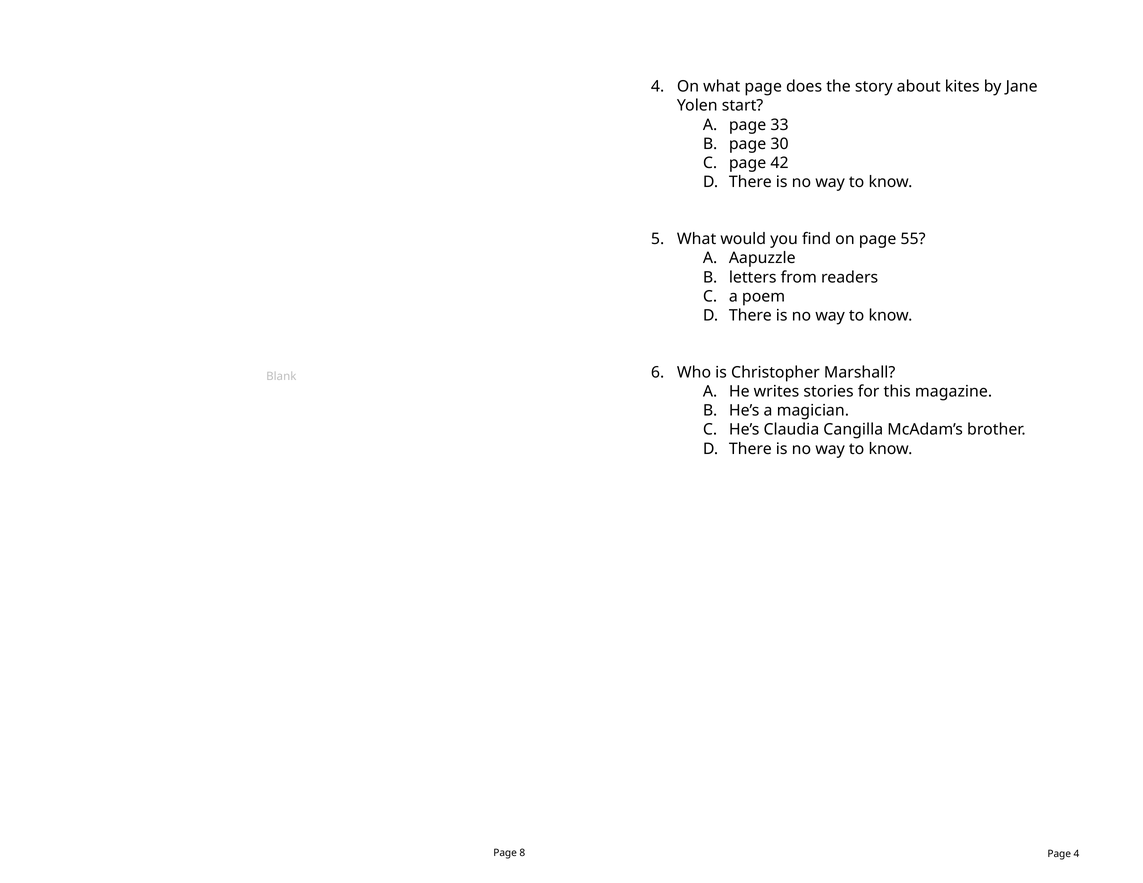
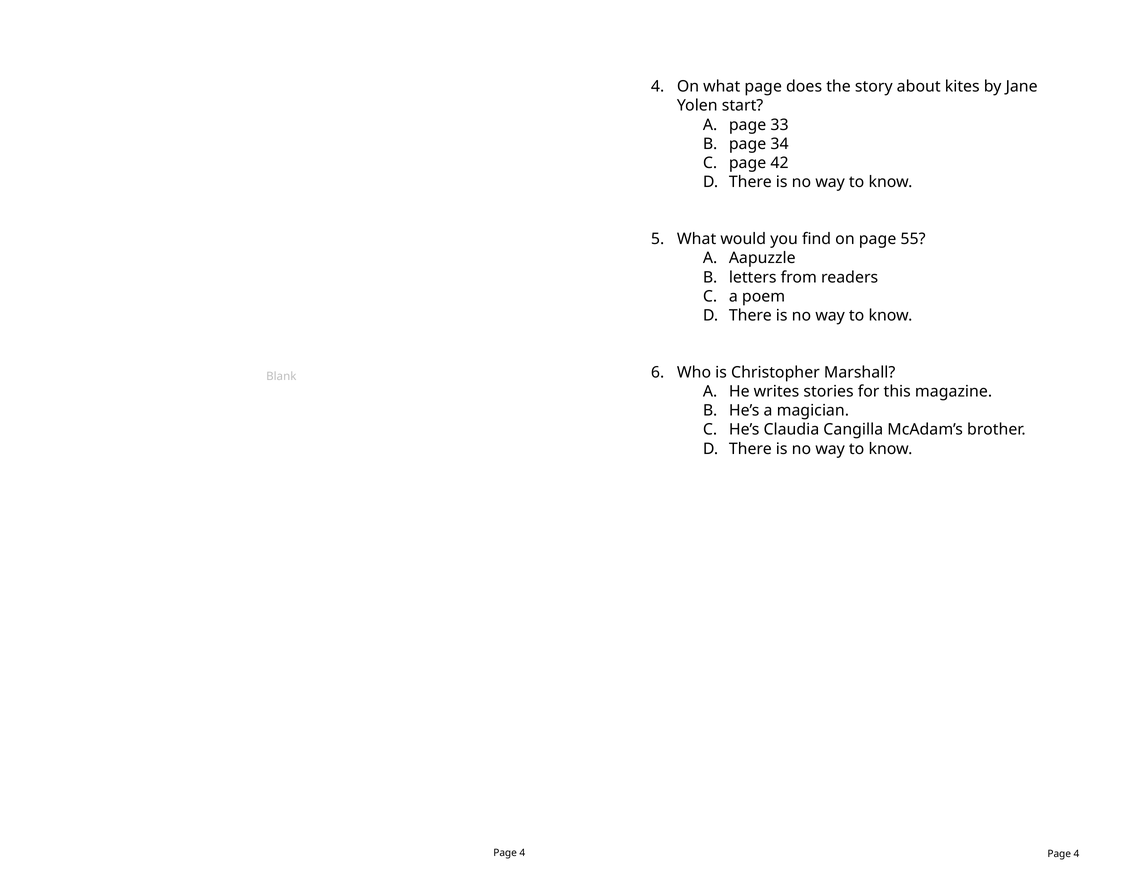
30: 30 -> 34
8 at (522, 853): 8 -> 4
